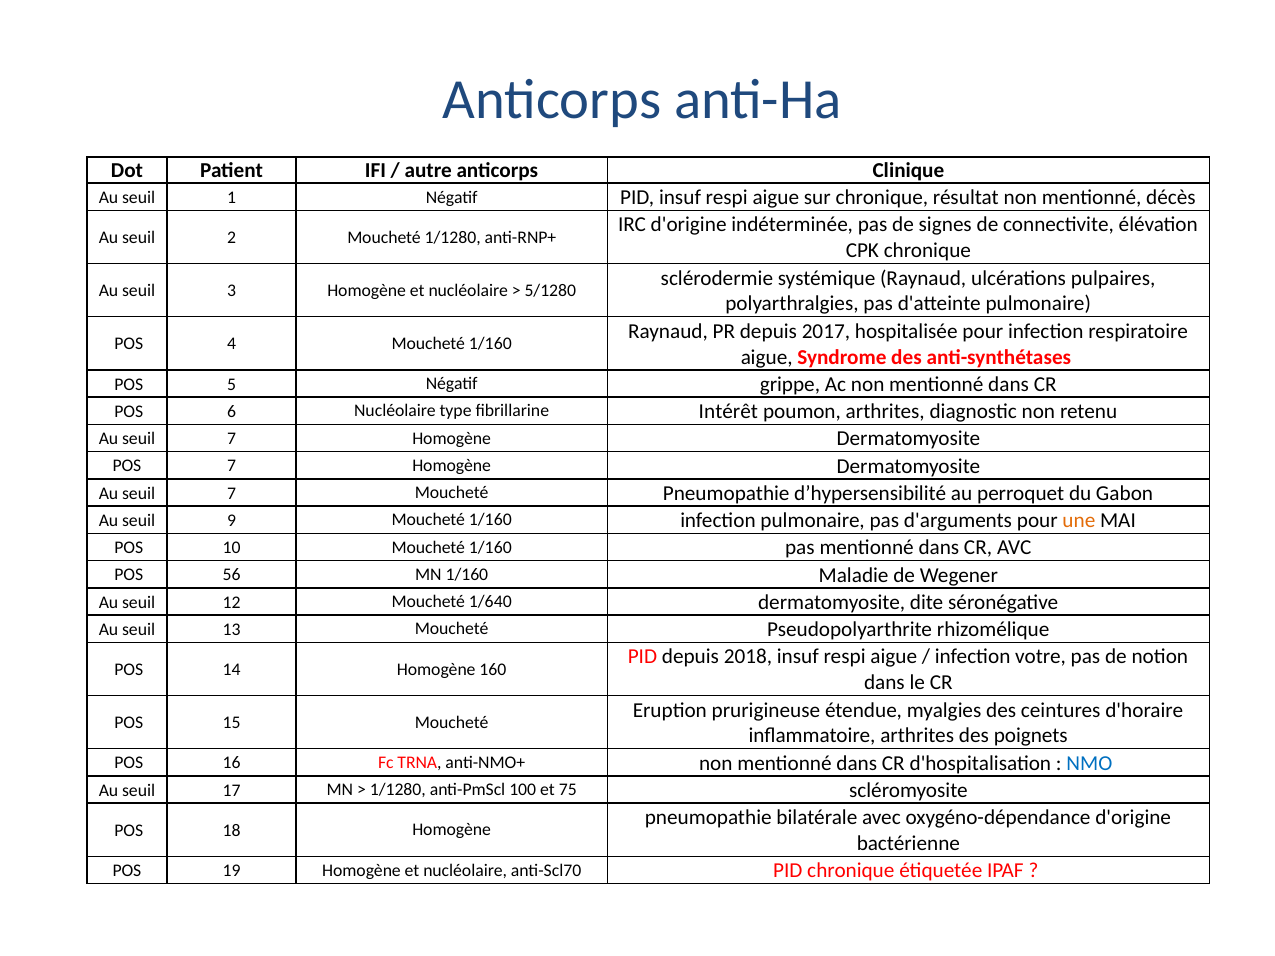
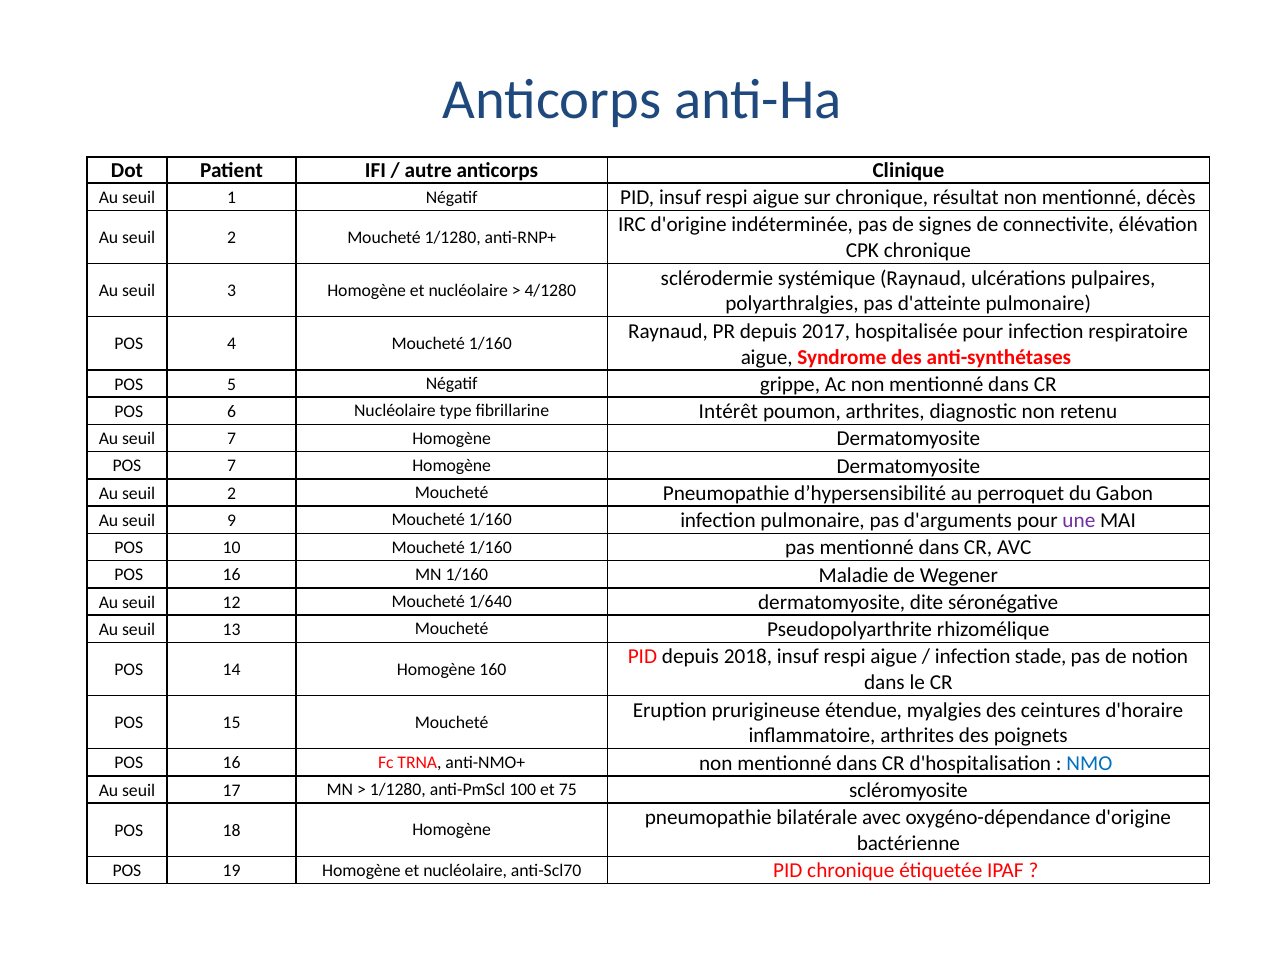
5/1280: 5/1280 -> 4/1280
7 at (232, 493): 7 -> 2
une colour: orange -> purple
56 at (232, 575): 56 -> 16
votre: votre -> stade
